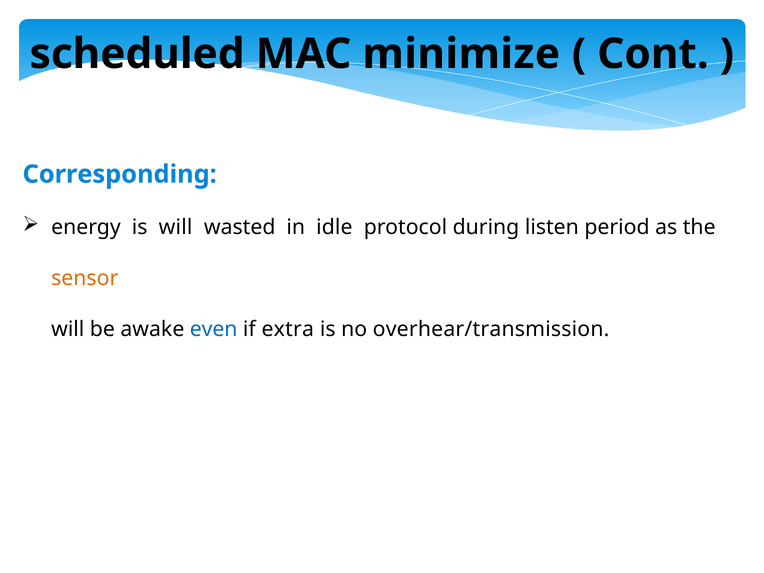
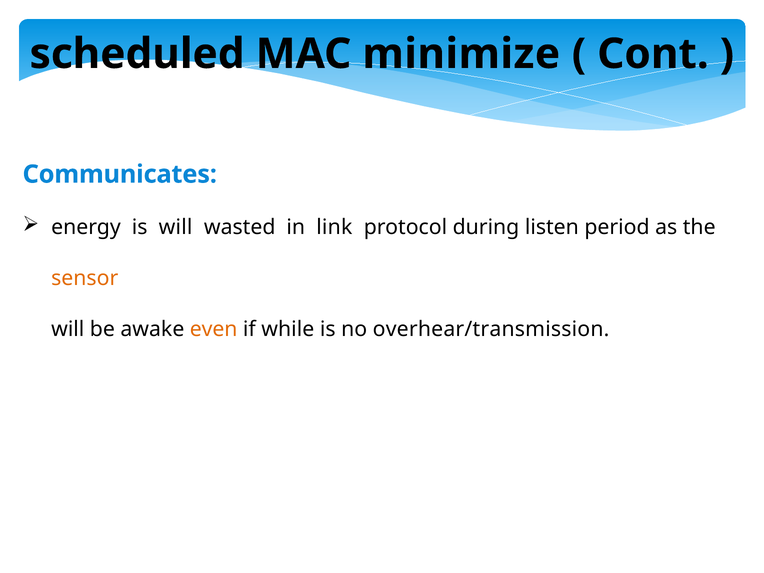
Corresponding: Corresponding -> Communicates
idle: idle -> link
even colour: blue -> orange
extra: extra -> while
